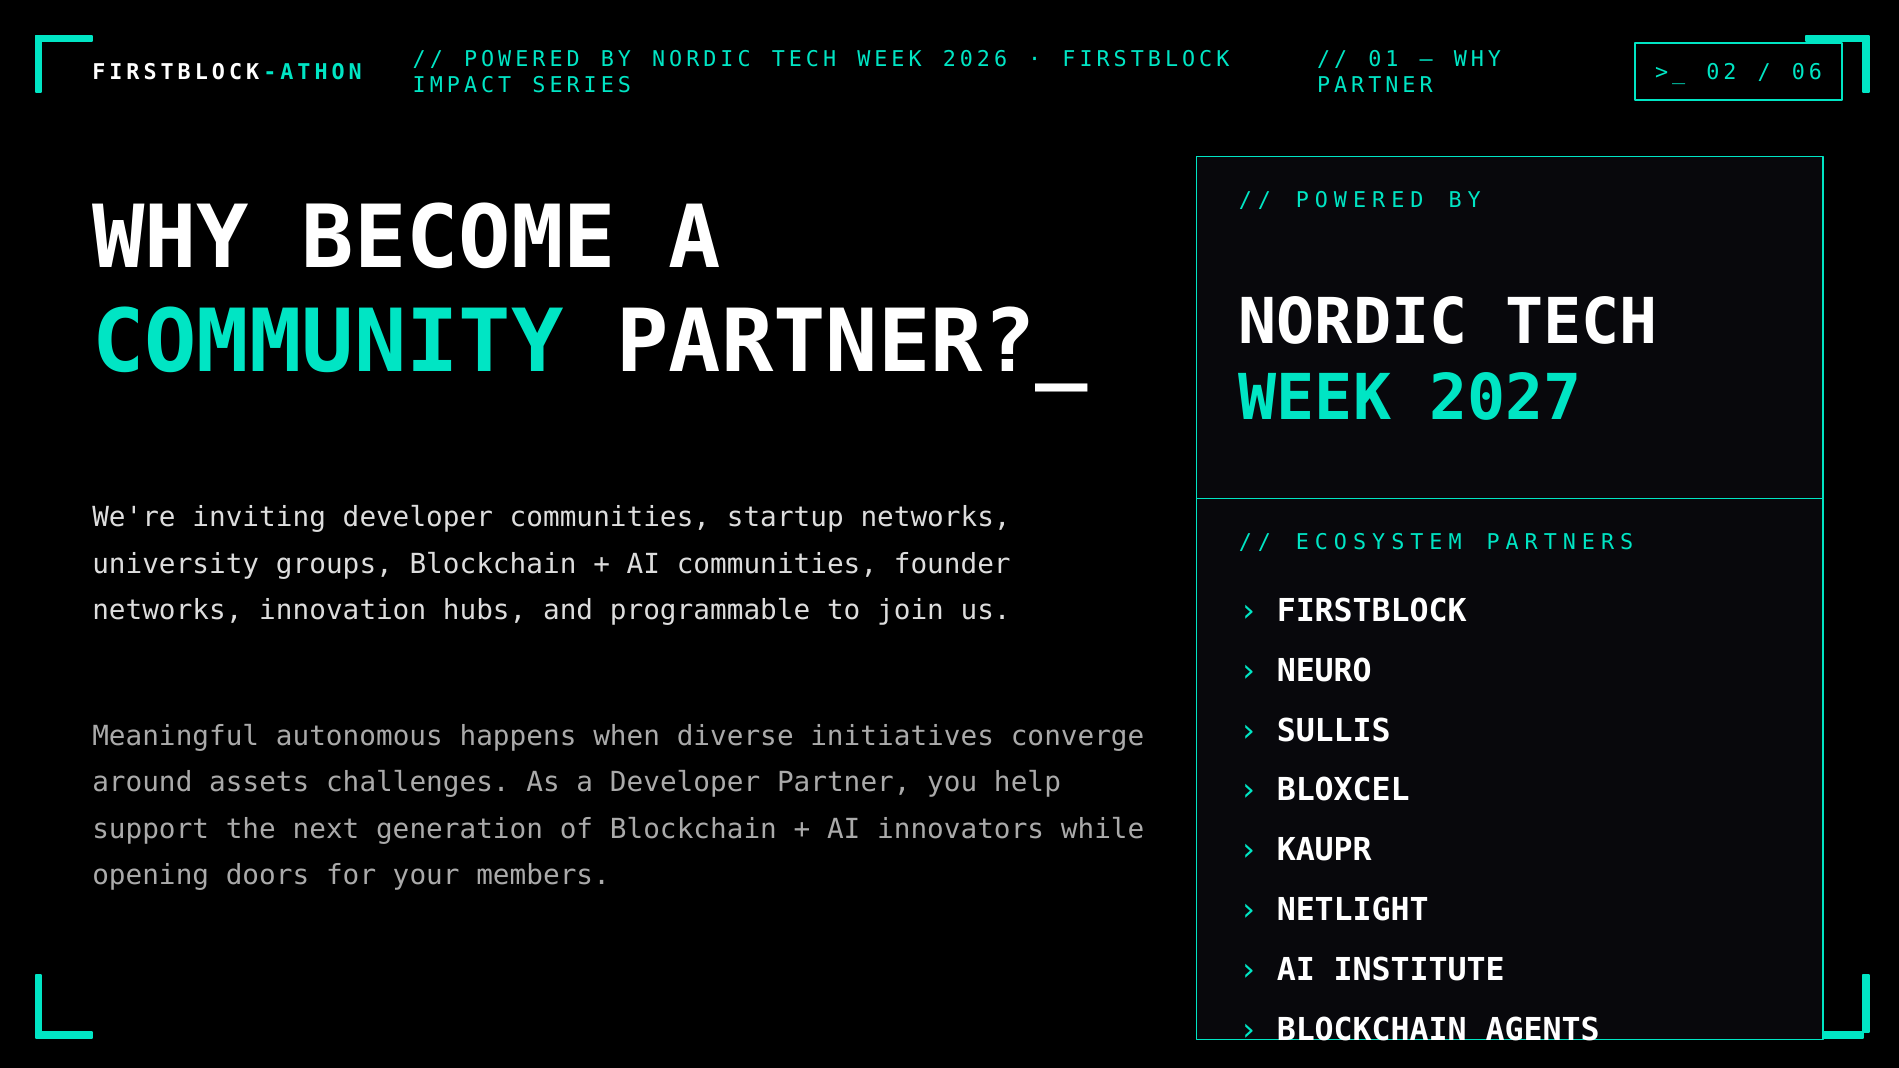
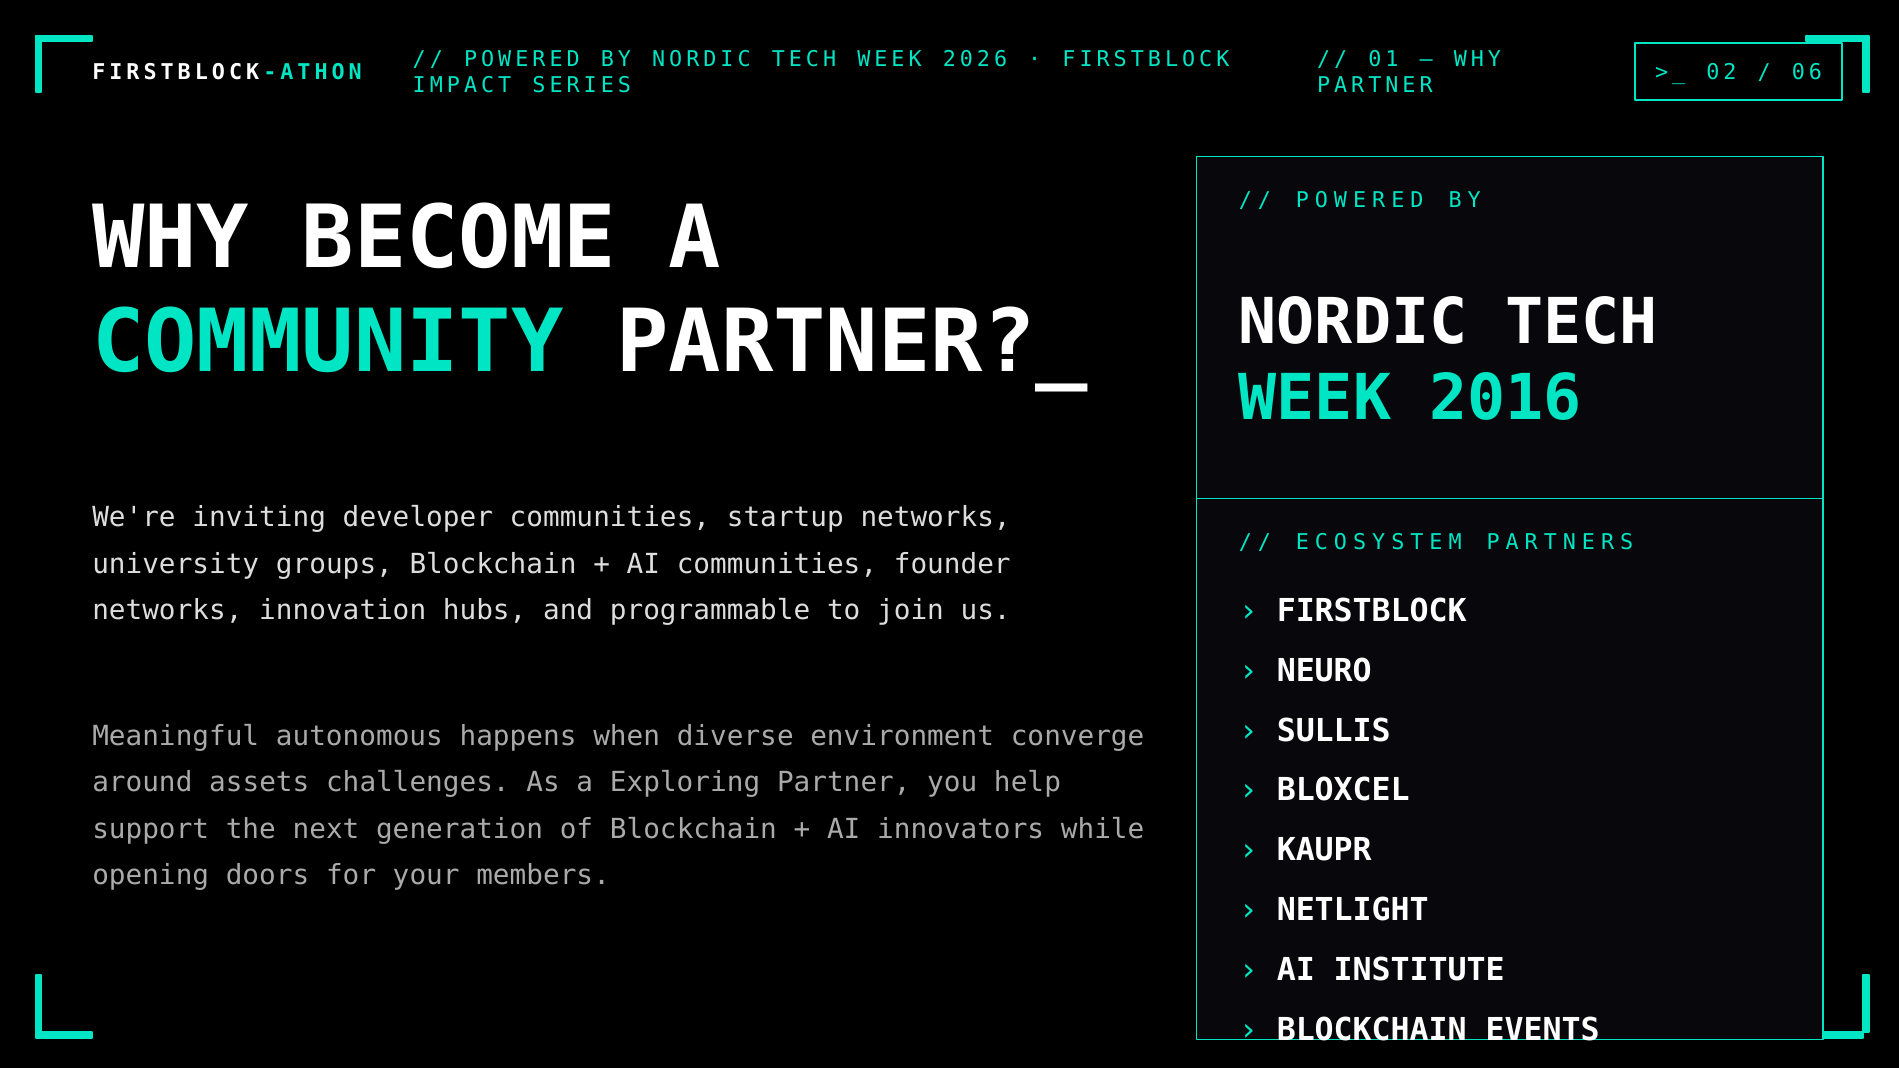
2027: 2027 -> 2016
initiatives: initiatives -> environment
a Developer: Developer -> Exploring
AGENTS: AGENTS -> EVENTS
